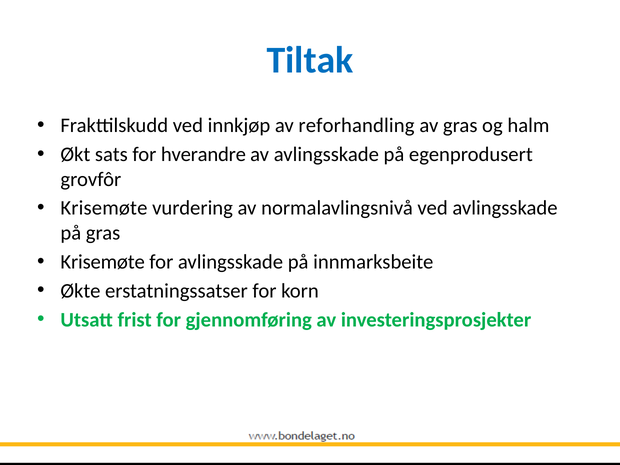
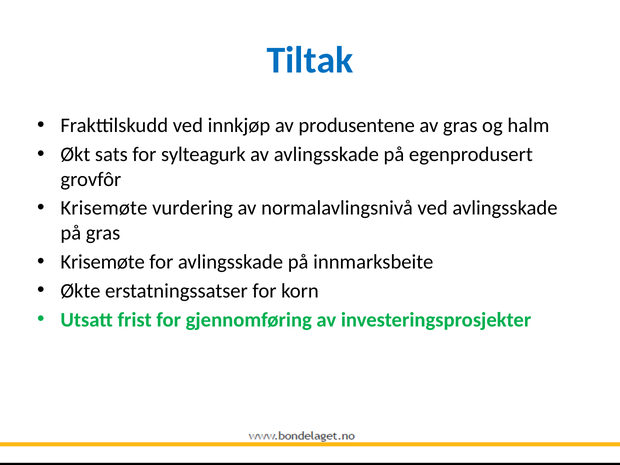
reforhandling: reforhandling -> produsentene
hverandre: hverandre -> sylteagurk
